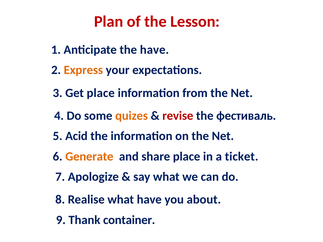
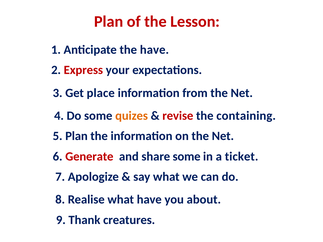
Express colour: orange -> red
фестиваль: фестиваль -> containing
5 Acid: Acid -> Plan
Generate colour: orange -> red
share place: place -> some
container: container -> creatures
